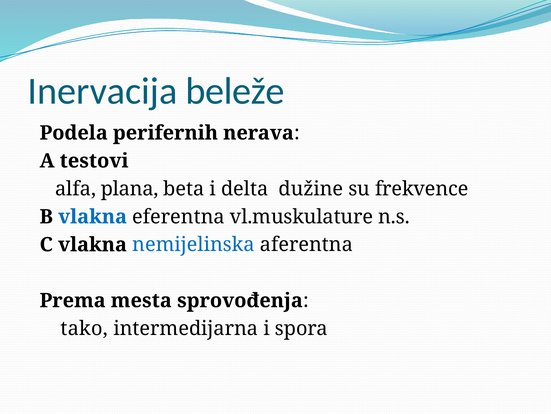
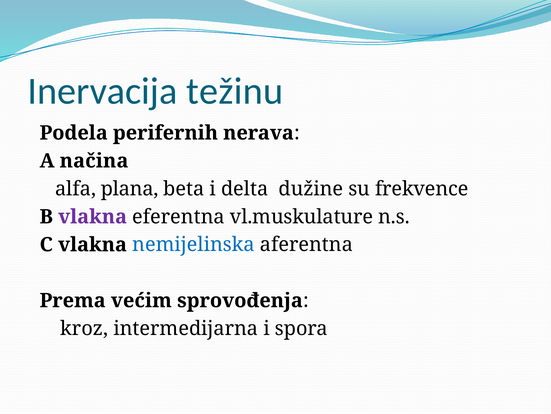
beleže: beleže -> težinu
testovi: testovi -> načina
vlakna at (93, 216) colour: blue -> purple
mesta: mesta -> većim
tako: tako -> kroz
